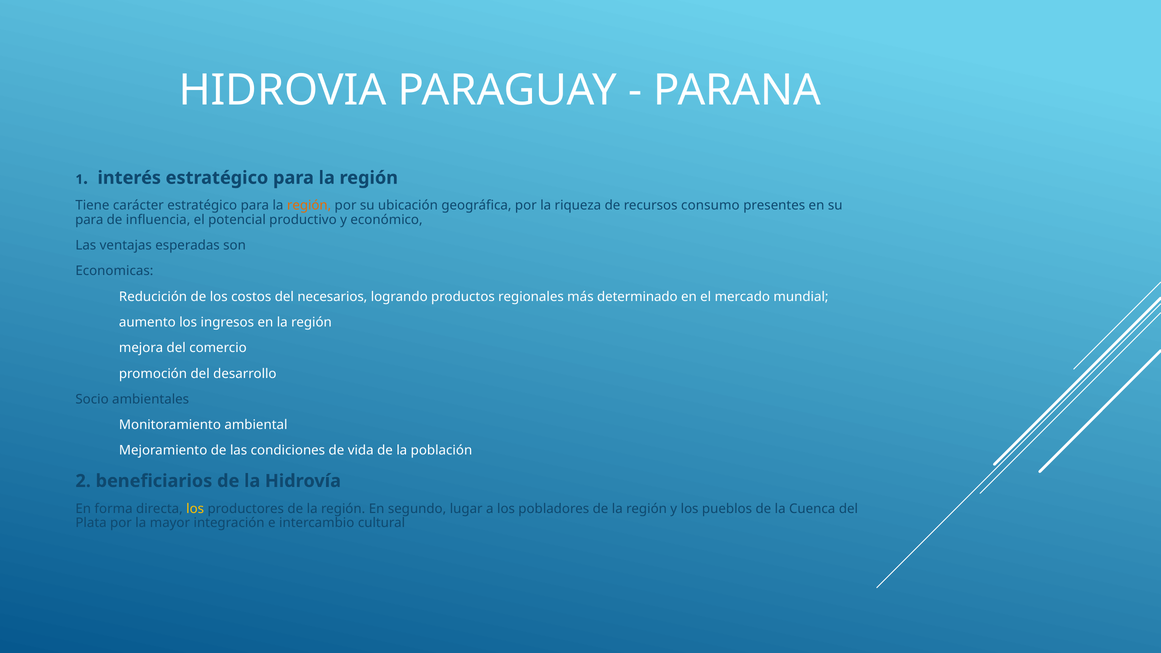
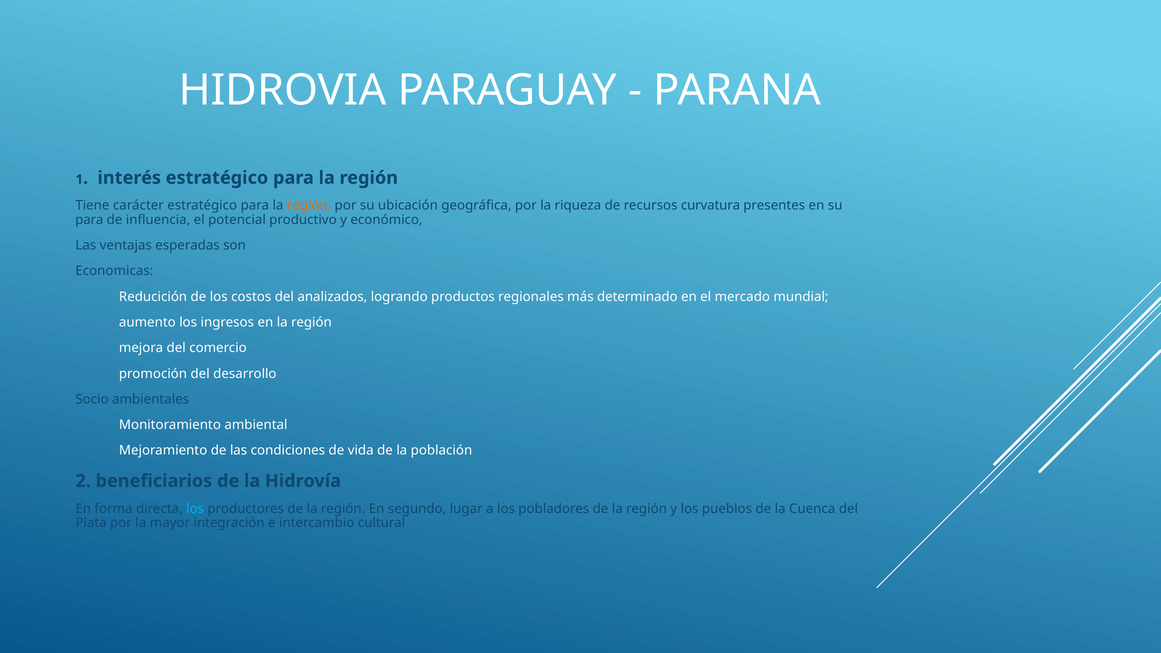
consumo: consumo -> curvatura
necesarios: necesarios -> analizados
los at (195, 509) colour: yellow -> light blue
